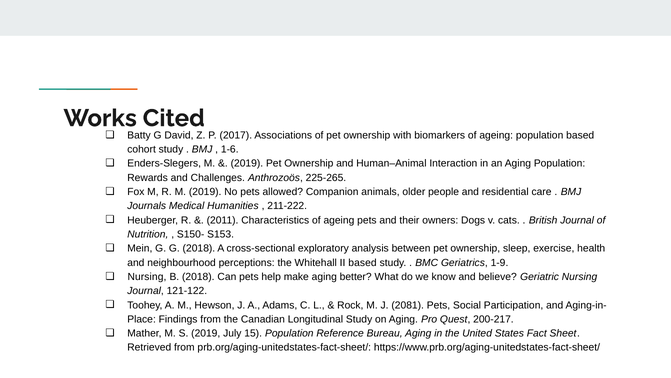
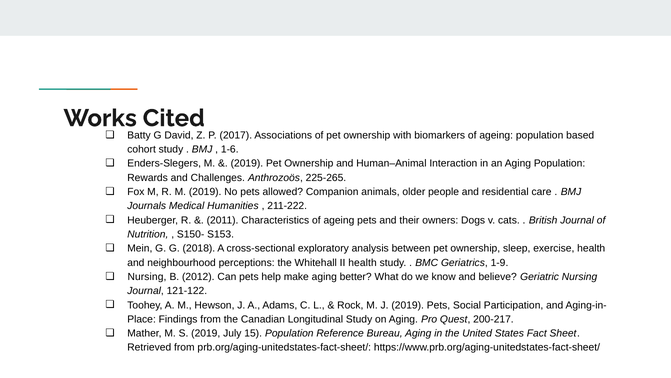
II based: based -> health
B 2018: 2018 -> 2012
J 2081: 2081 -> 2019
